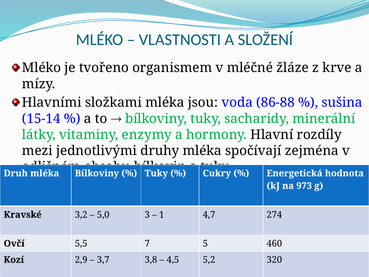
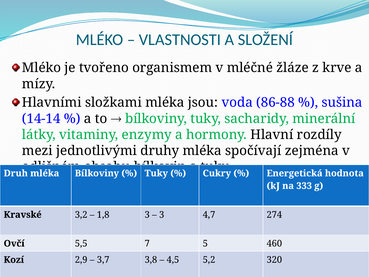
15-14: 15-14 -> 14-14
973: 973 -> 333
5,0: 5,0 -> 1,8
1 at (162, 215): 1 -> 3
